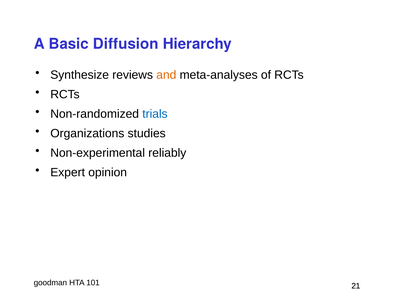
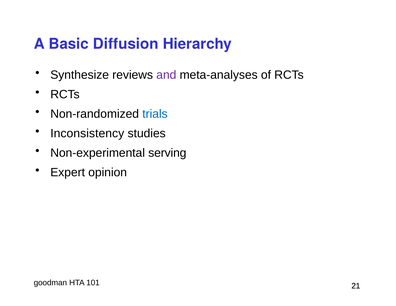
and colour: orange -> purple
Organizations: Organizations -> Inconsistency
reliably: reliably -> serving
